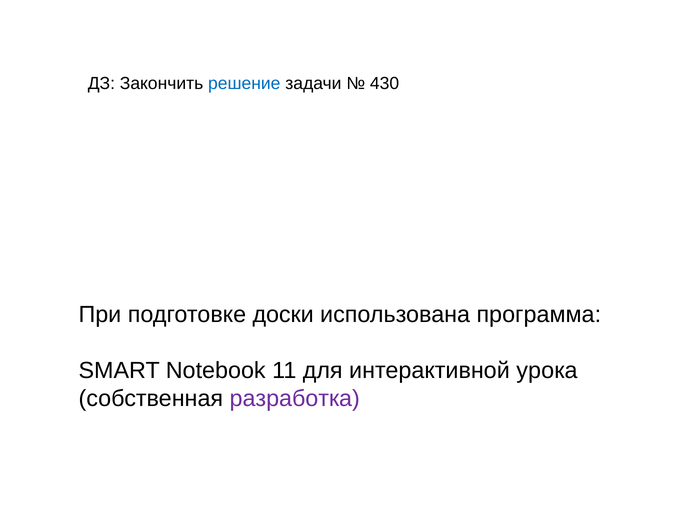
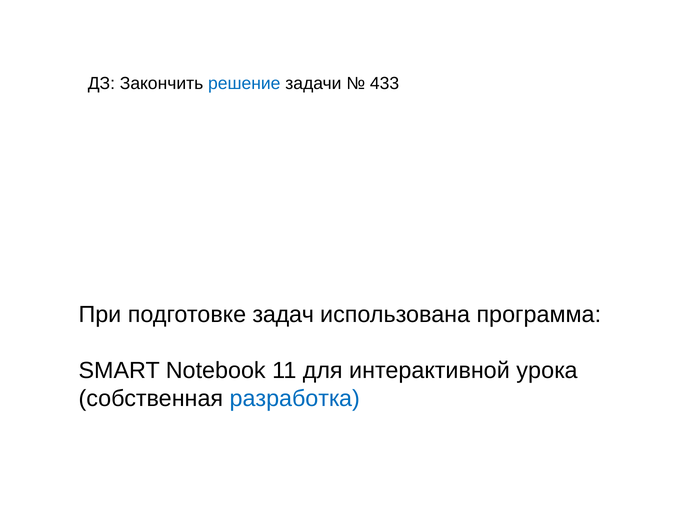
430: 430 -> 433
доски: доски -> задач
разработка colour: purple -> blue
